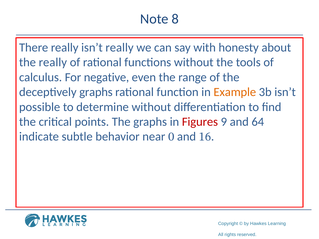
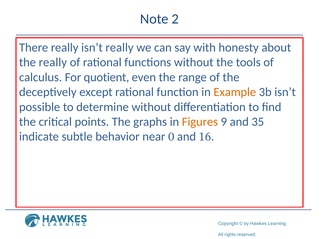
8: 8 -> 2
negative: negative -> quotient
deceptively graphs: graphs -> except
Figures colour: red -> orange
64: 64 -> 35
